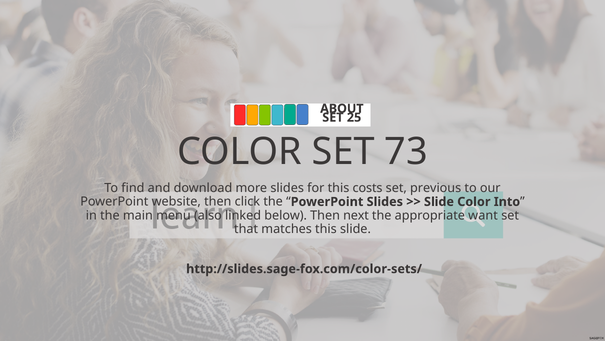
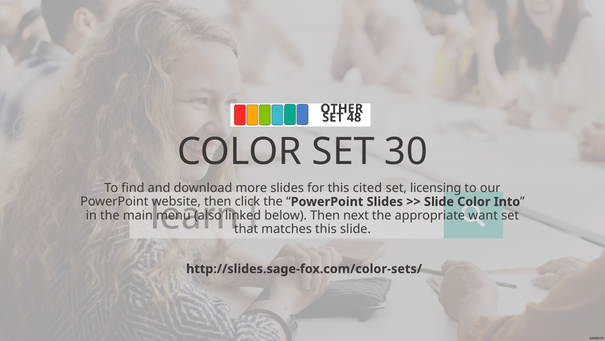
ABOUT: ABOUT -> OTHER
25: 25 -> 48
73: 73 -> 30
costs: costs -> cited
previous: previous -> licensing
